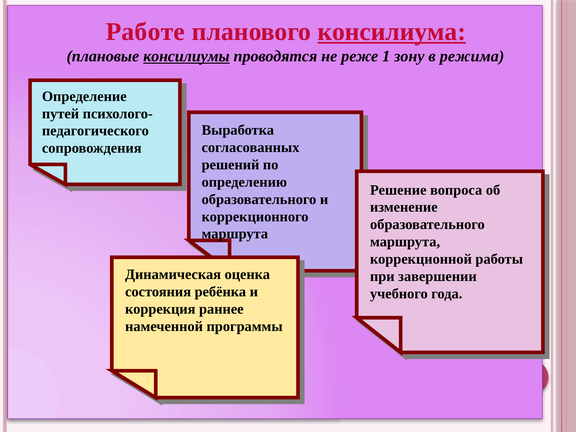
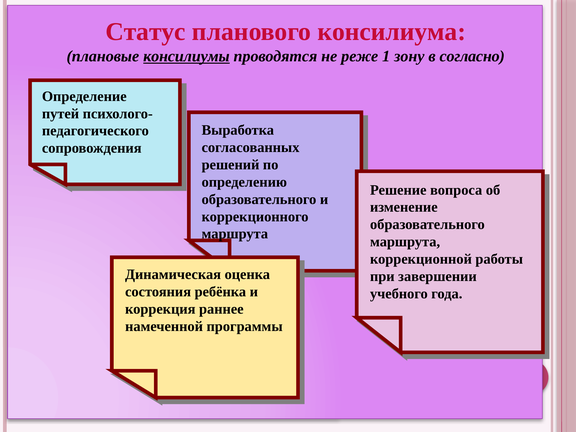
Работе: Работе -> Статус
консилиума underline: present -> none
режима: режима -> согласно
